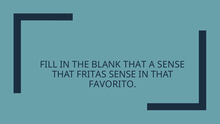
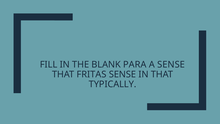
BLANK THAT: THAT -> PARA
FAVORITO: FAVORITO -> TYPICALLY
